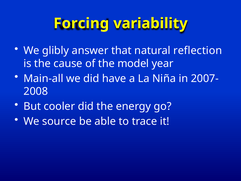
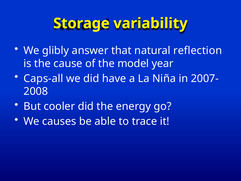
Forcing: Forcing -> Storage
Main-all: Main-all -> Caps-all
source: source -> causes
